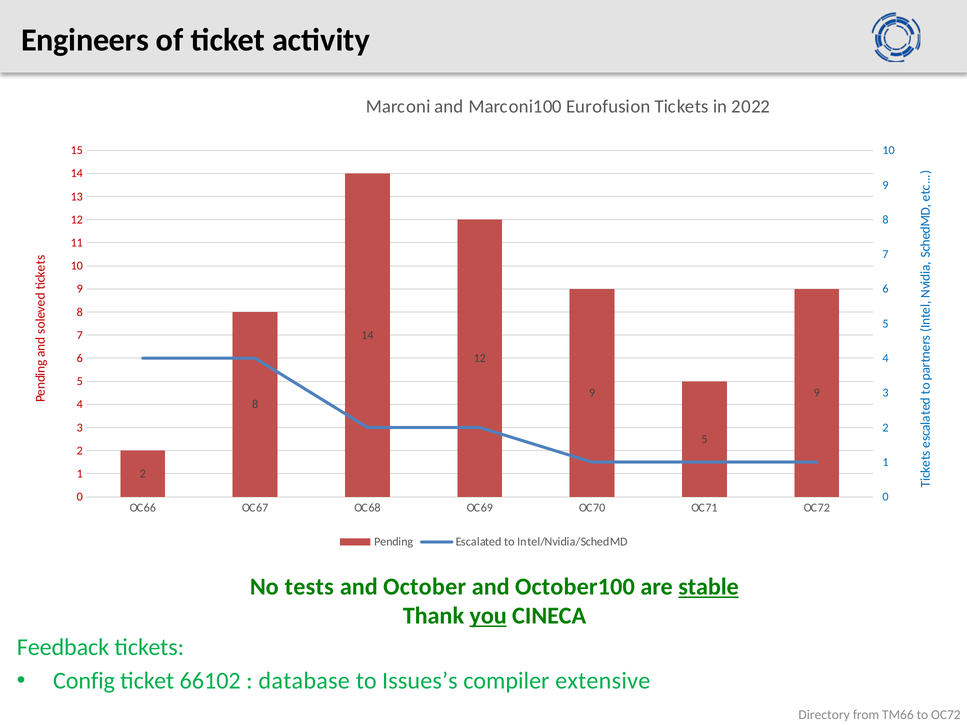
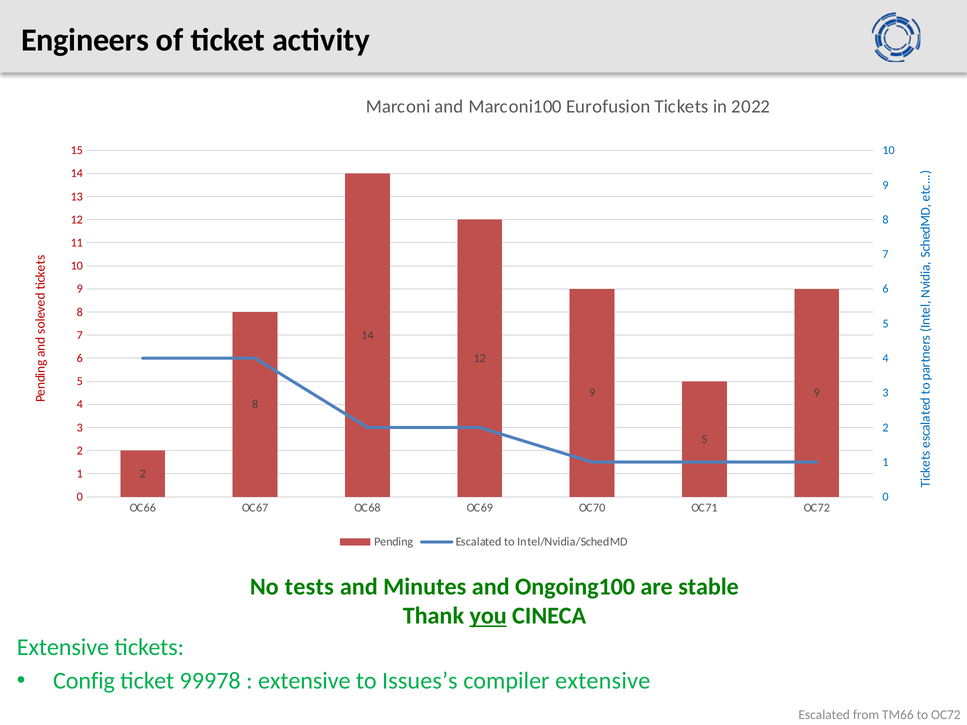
October: October -> Minutes
October100: October100 -> Ongoing100
stable underline: present -> none
Feedback at (63, 647): Feedback -> Extensive
66102: 66102 -> 99978
database at (304, 681): database -> extensive
Directory at (824, 715): Directory -> Escalated
